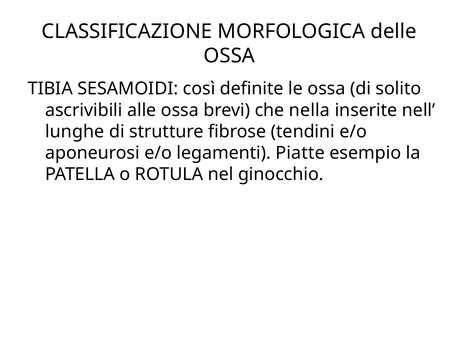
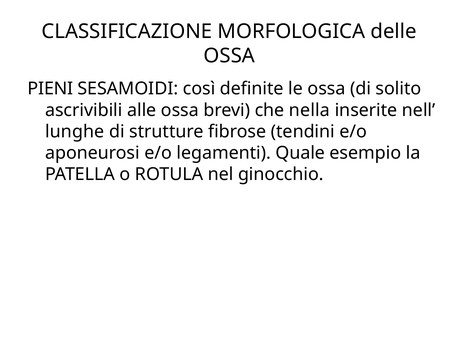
TIBIA: TIBIA -> PIENI
Piatte: Piatte -> Quale
